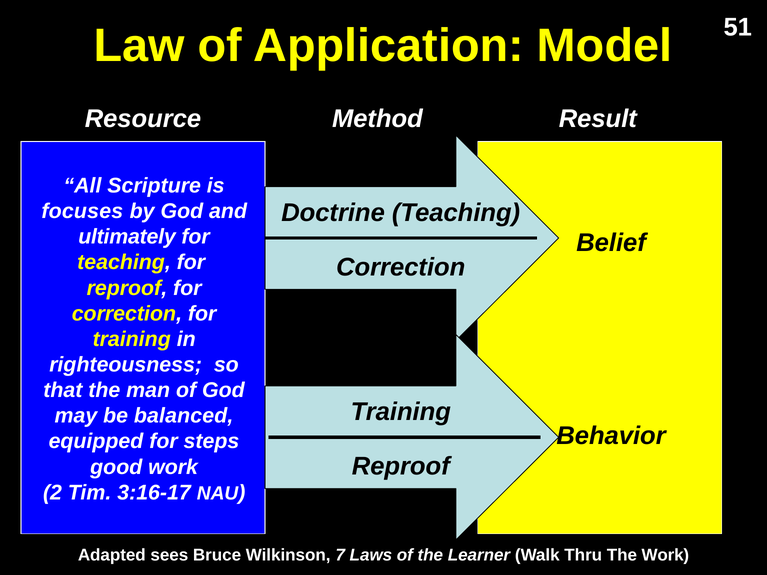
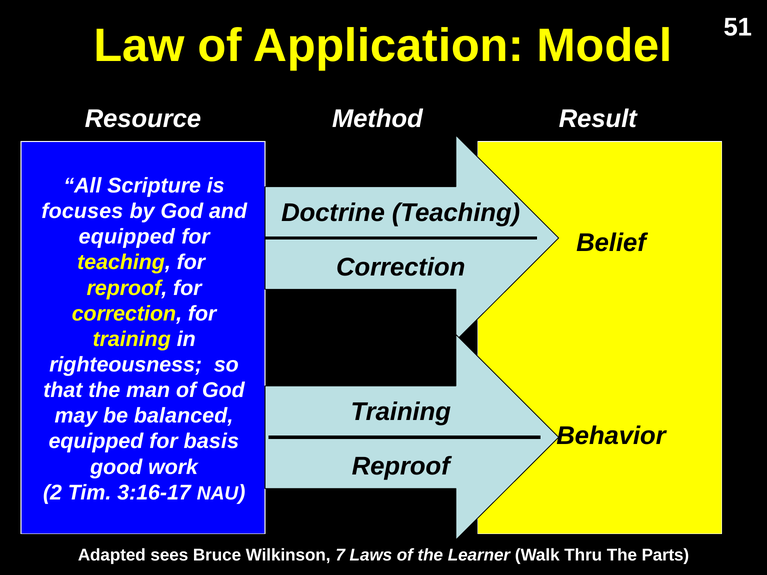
ultimately at (127, 237): ultimately -> equipped
steps: steps -> basis
The Work: Work -> Parts
